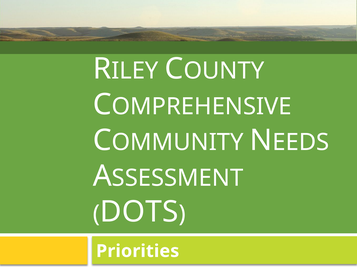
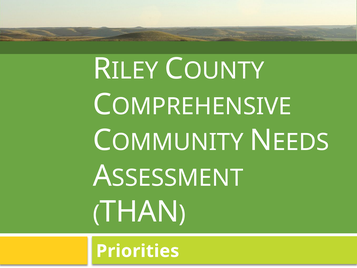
DOTS: DOTS -> THAN
